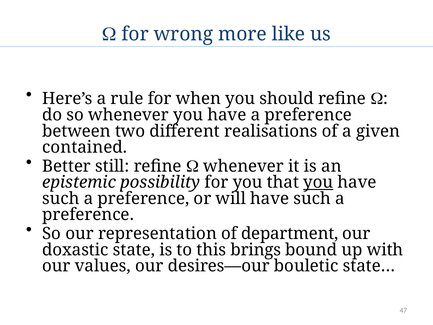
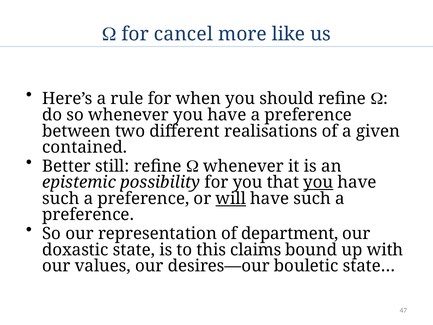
wrong: wrong -> cancel
will underline: none -> present
brings: brings -> claims
